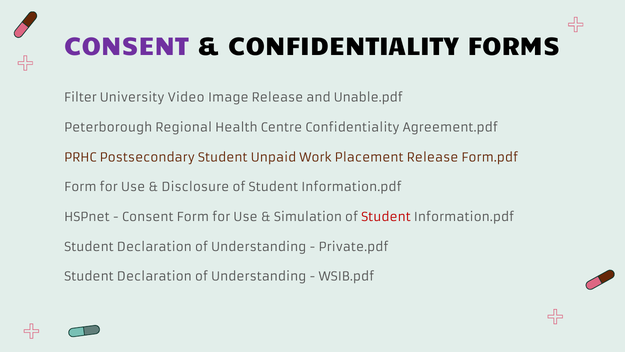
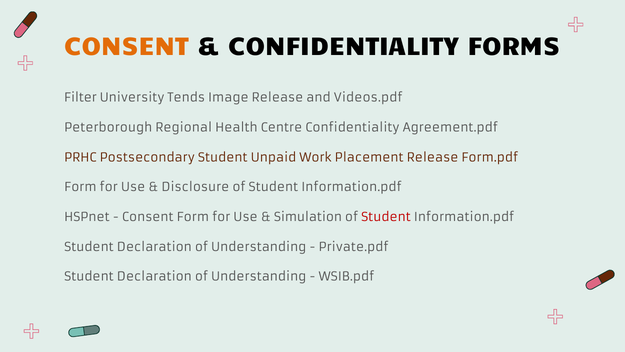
CONSENT at (127, 47) colour: purple -> orange
Video: Video -> Tends
Unable.pdf: Unable.pdf -> Videos.pdf
